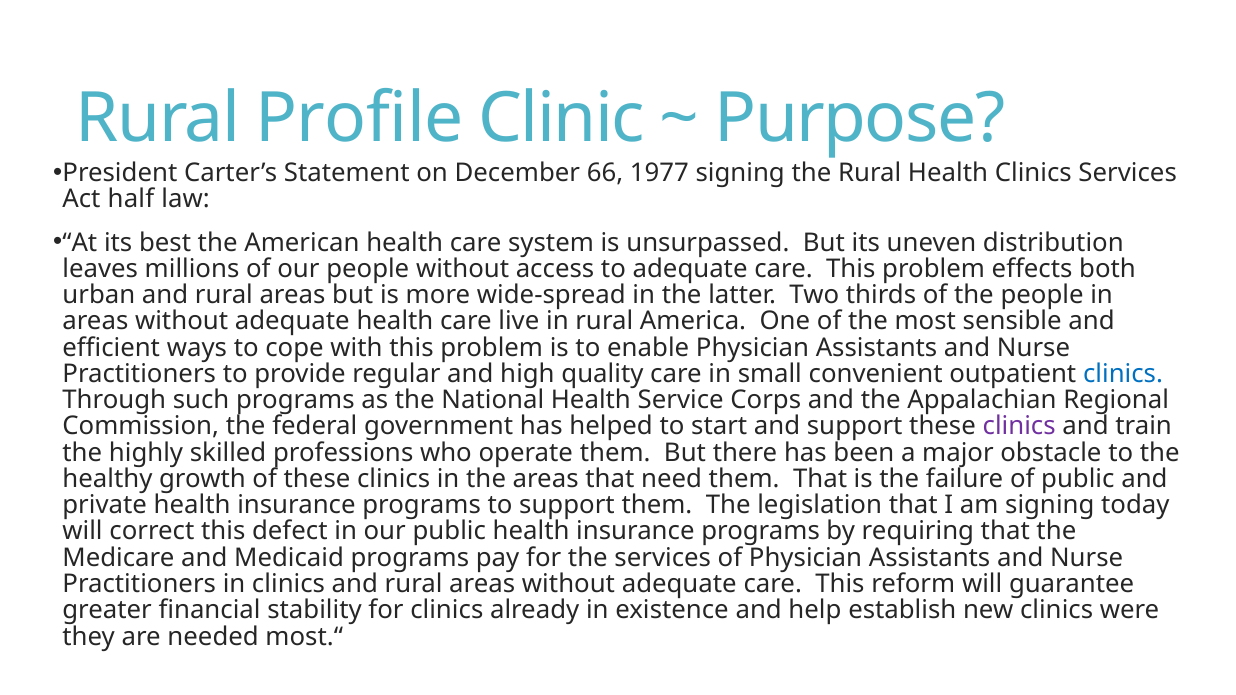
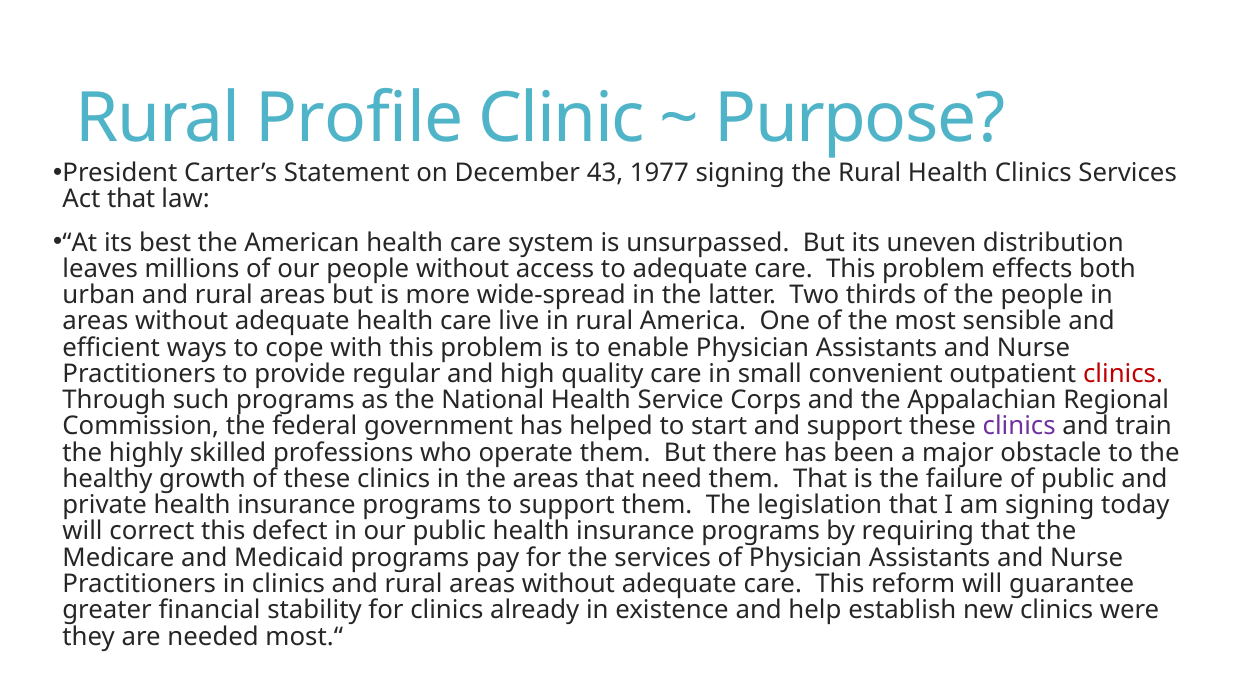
66: 66 -> 43
Act half: half -> that
clinics at (1123, 374) colour: blue -> red
